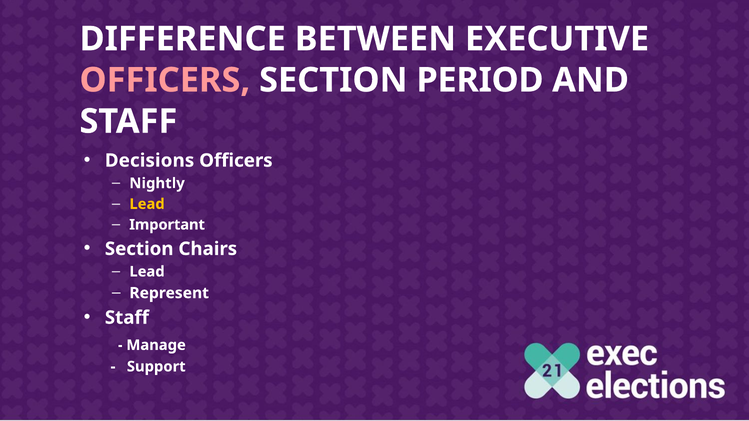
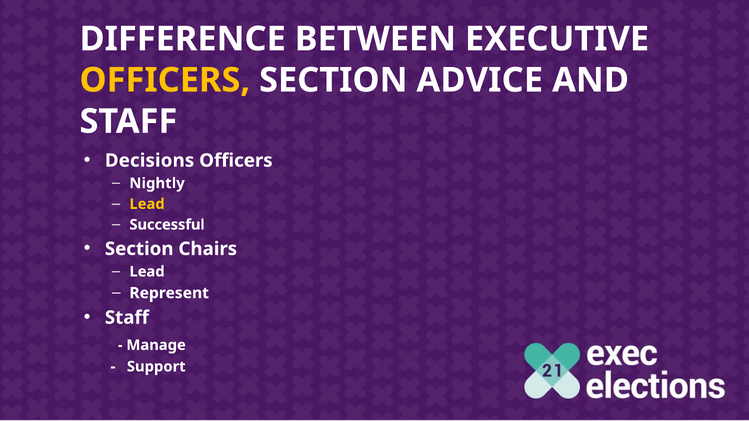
OFFICERS at (165, 80) colour: pink -> yellow
PERIOD: PERIOD -> ADVICE
Important: Important -> Successful
